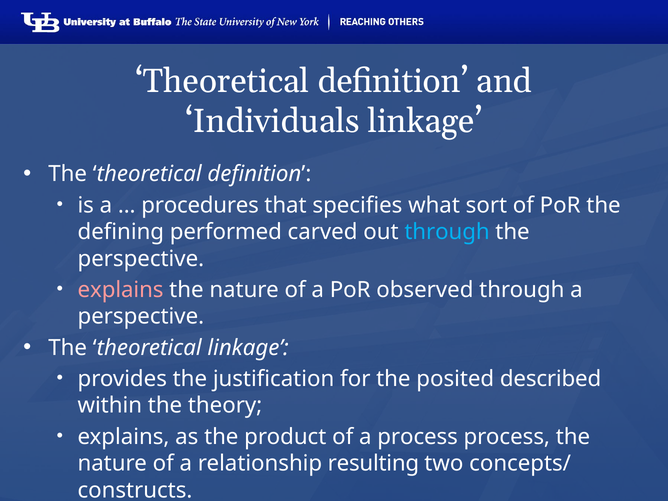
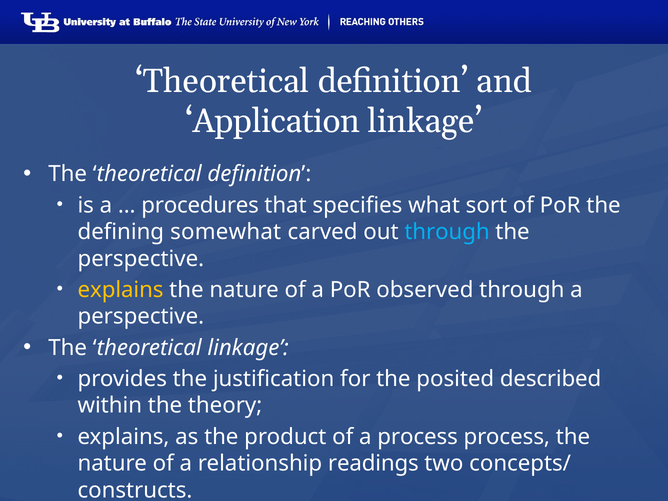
Individuals: Individuals -> Application
performed: performed -> somewhat
explains at (121, 290) colour: pink -> yellow
resulting: resulting -> readings
